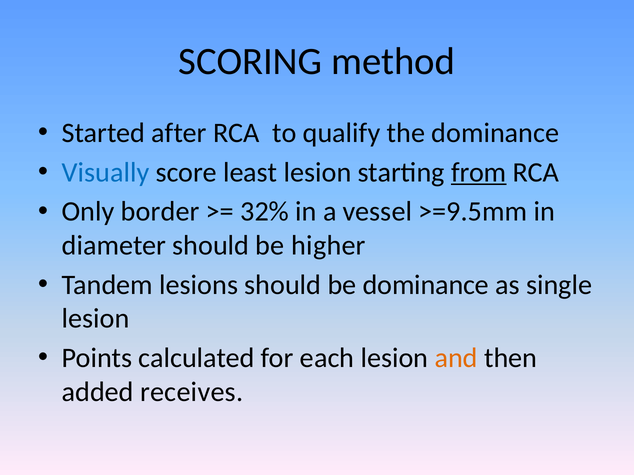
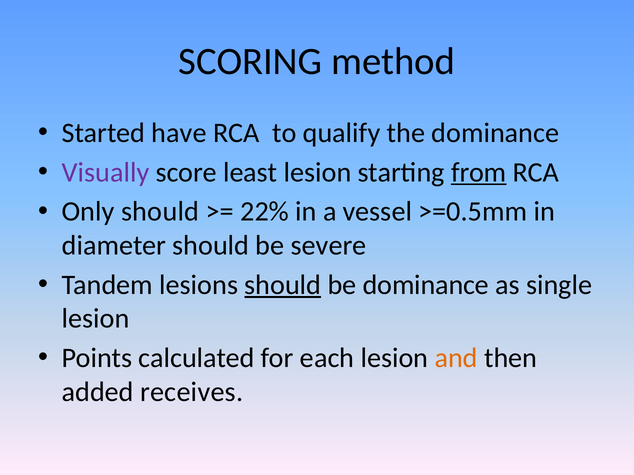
after: after -> have
Visually colour: blue -> purple
Only border: border -> should
32%: 32% -> 22%
>=9.5mm: >=9.5mm -> >=0.5mm
higher: higher -> severe
should at (283, 285) underline: none -> present
